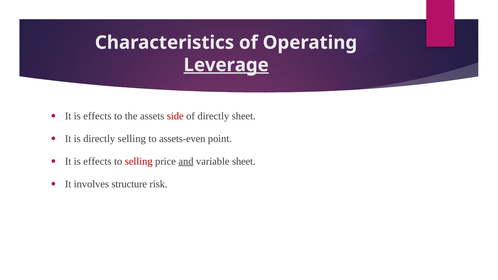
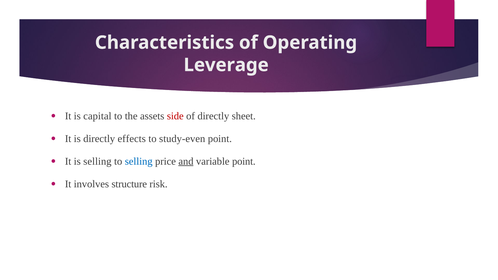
Leverage underline: present -> none
effects at (97, 116): effects -> capital
directly selling: selling -> effects
assets-even: assets-even -> study-even
effects at (97, 161): effects -> selling
selling at (139, 161) colour: red -> blue
variable sheet: sheet -> point
